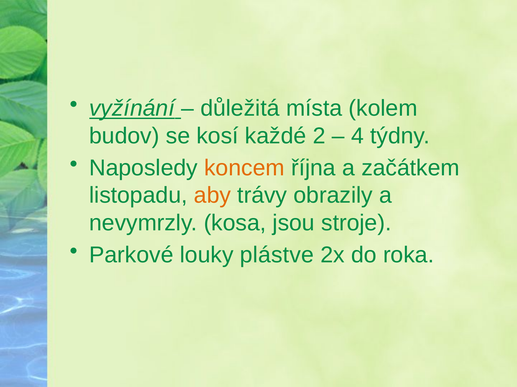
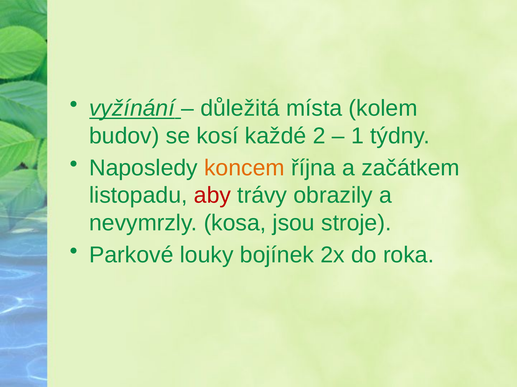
4: 4 -> 1
aby colour: orange -> red
plástve: plástve -> bojínek
